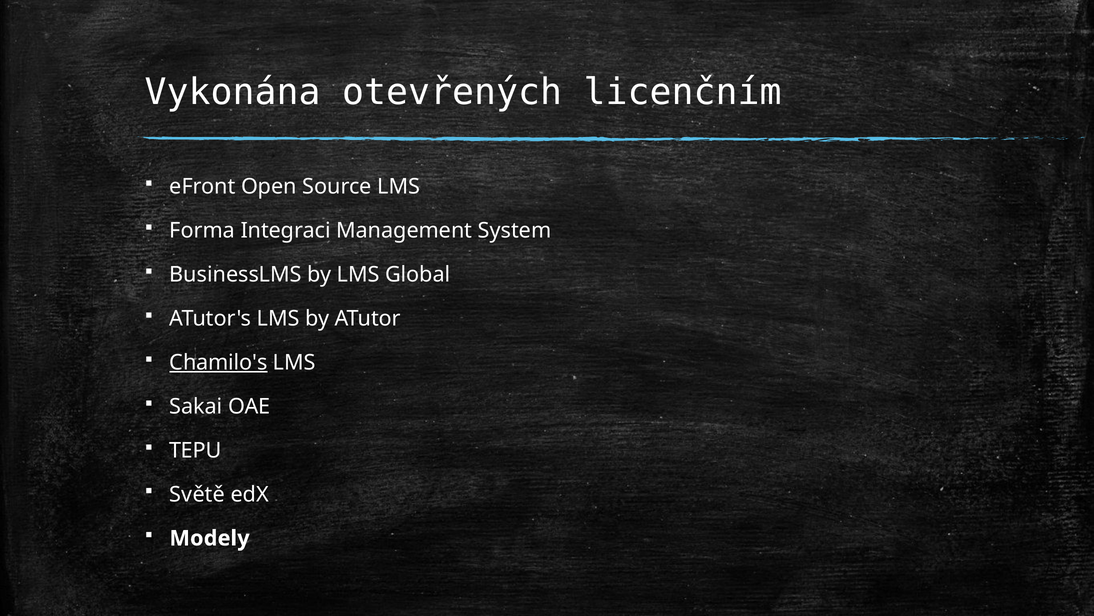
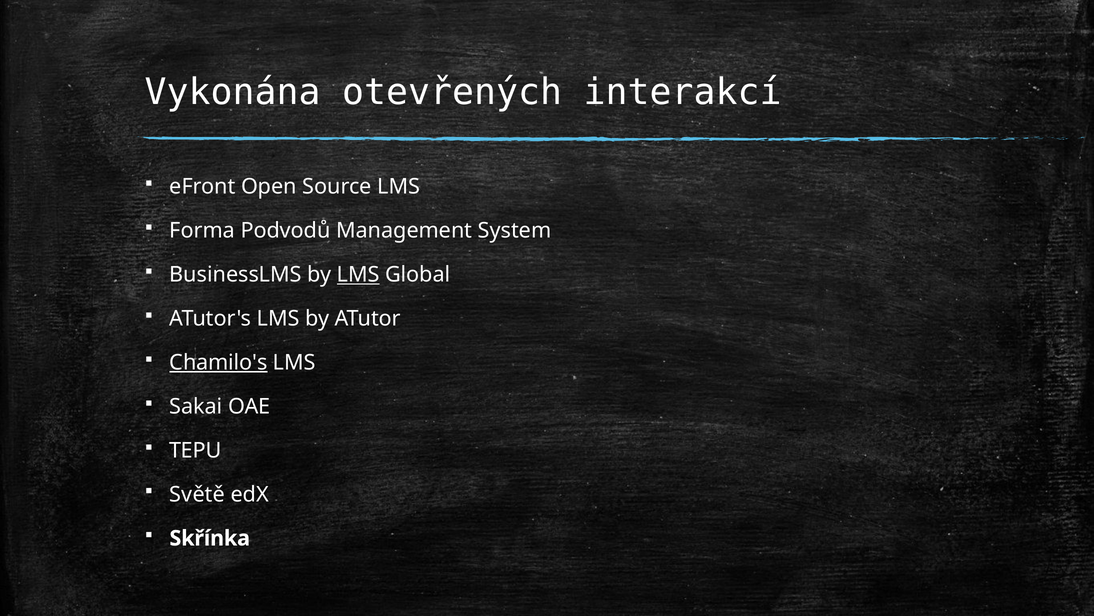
licenčním: licenčním -> interakcí
Integraci: Integraci -> Podvodů
LMS at (358, 274) underline: none -> present
Modely: Modely -> Skřínka
